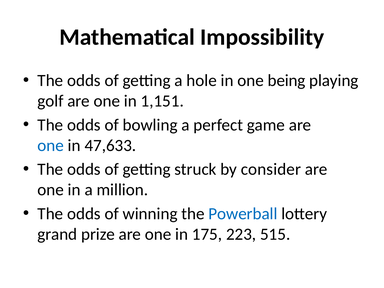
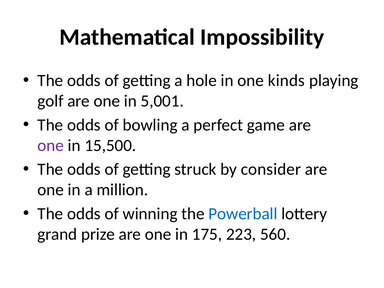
being: being -> kinds
1,151: 1,151 -> 5,001
one at (51, 145) colour: blue -> purple
47,633: 47,633 -> 15,500
515: 515 -> 560
